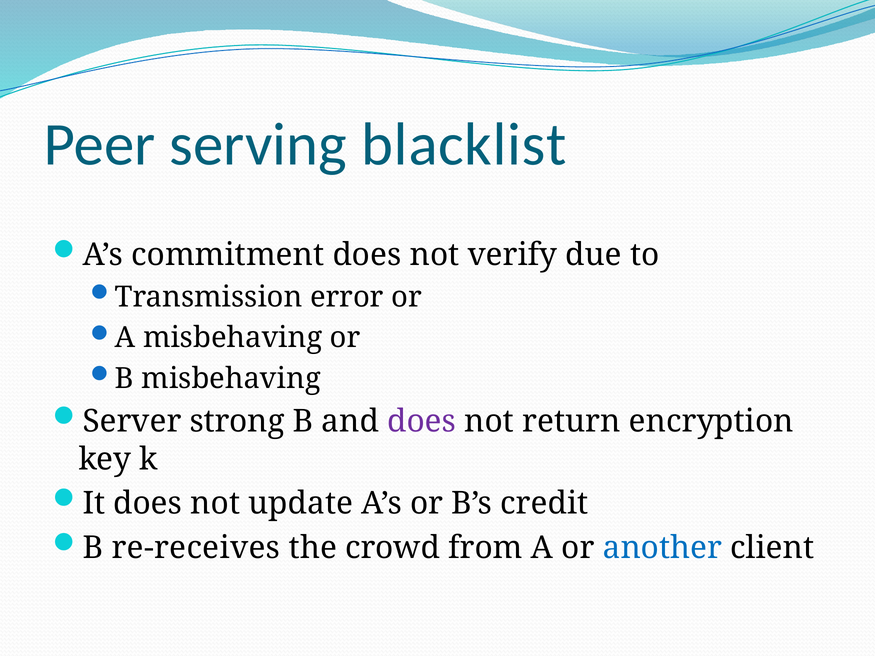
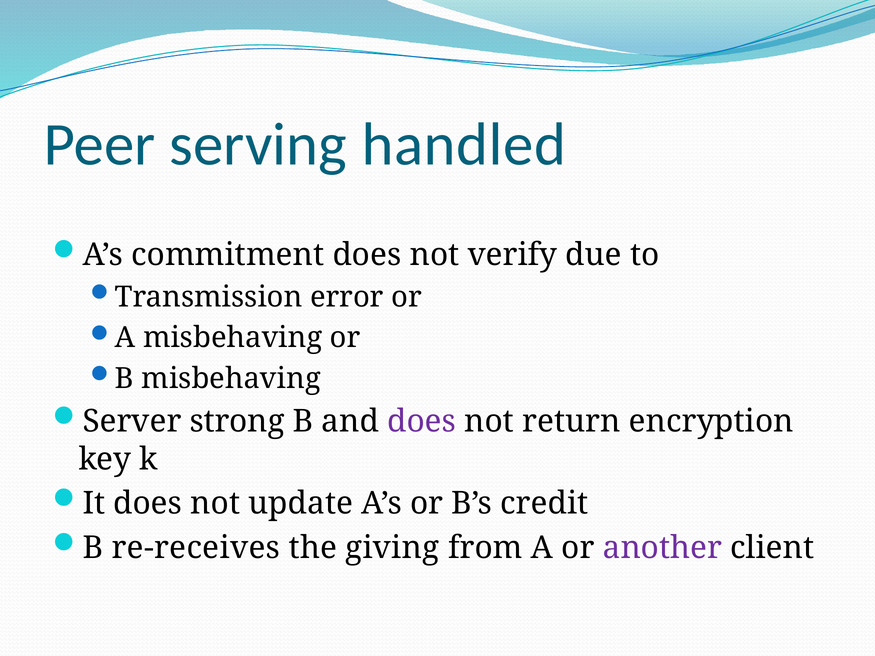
blacklist: blacklist -> handled
crowd: crowd -> giving
another colour: blue -> purple
